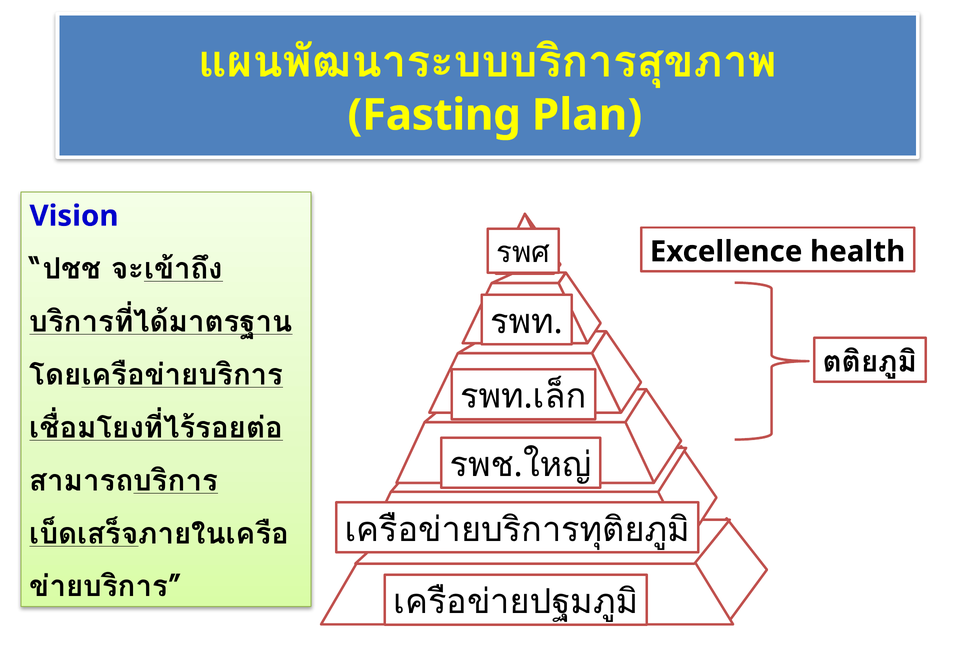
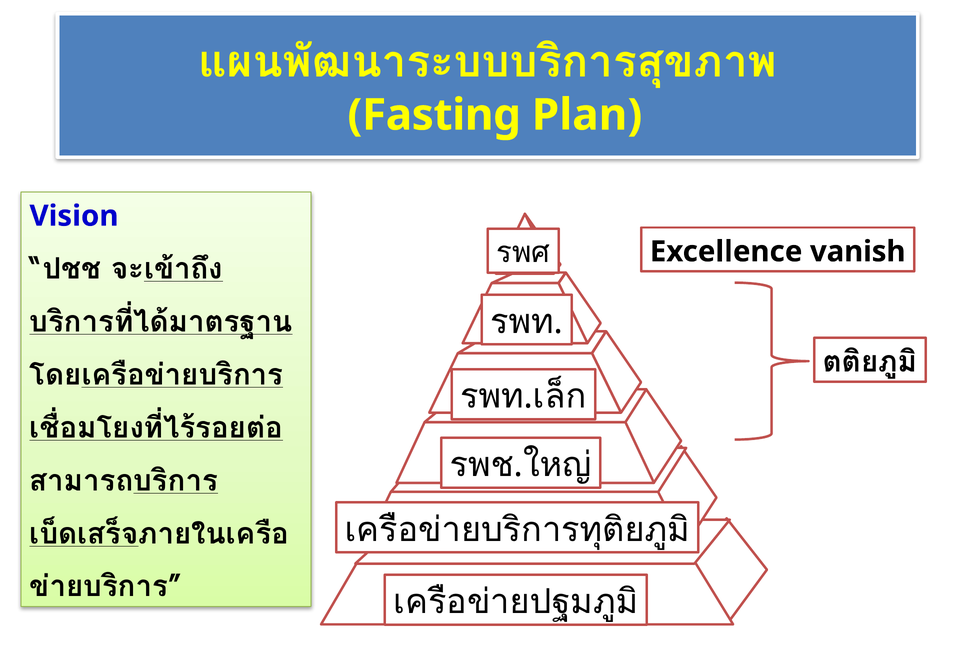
health: health -> vanish
